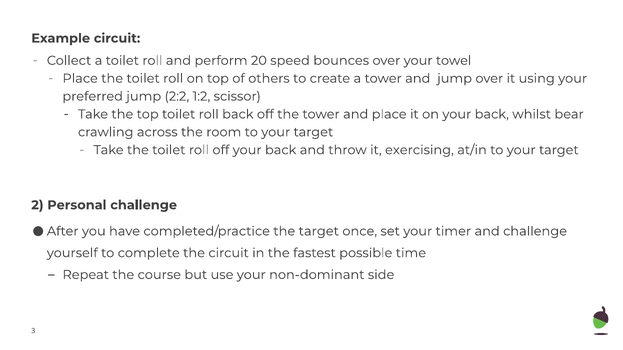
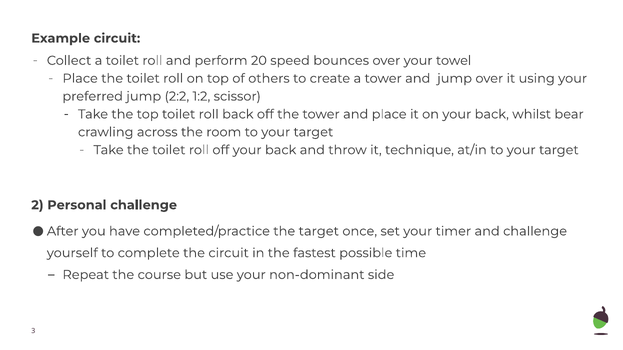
exercising: exercising -> technique
